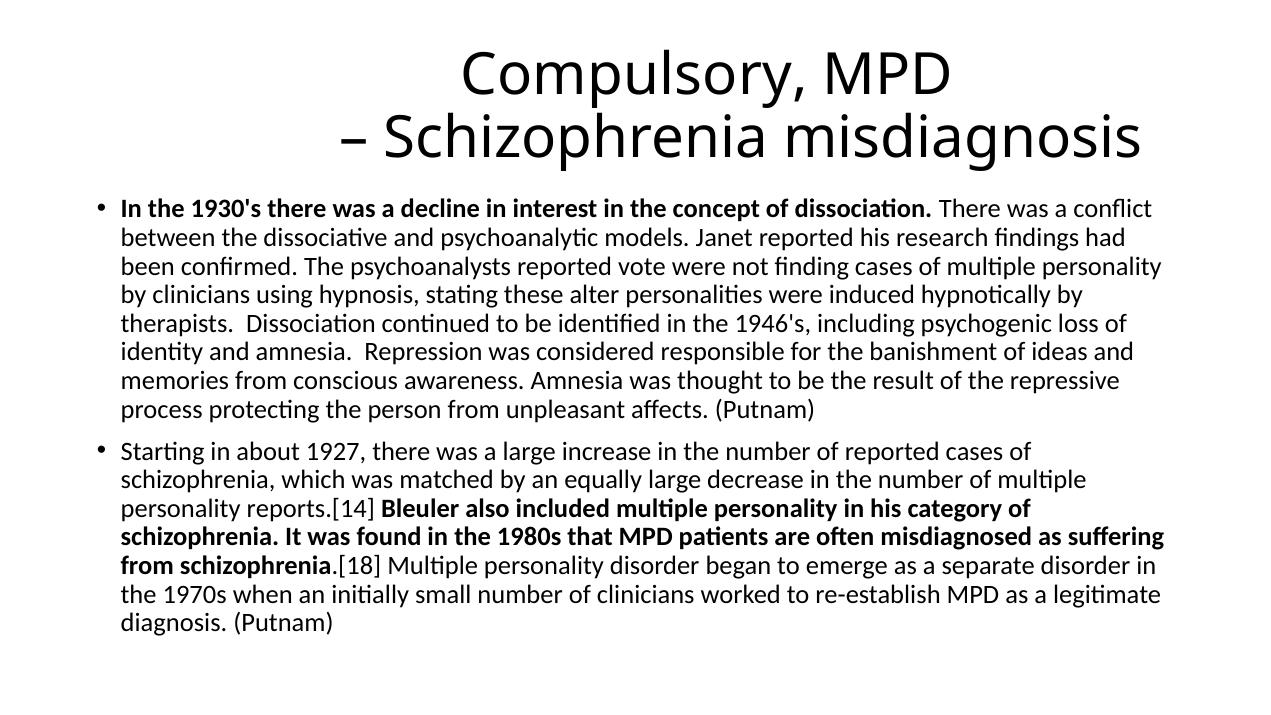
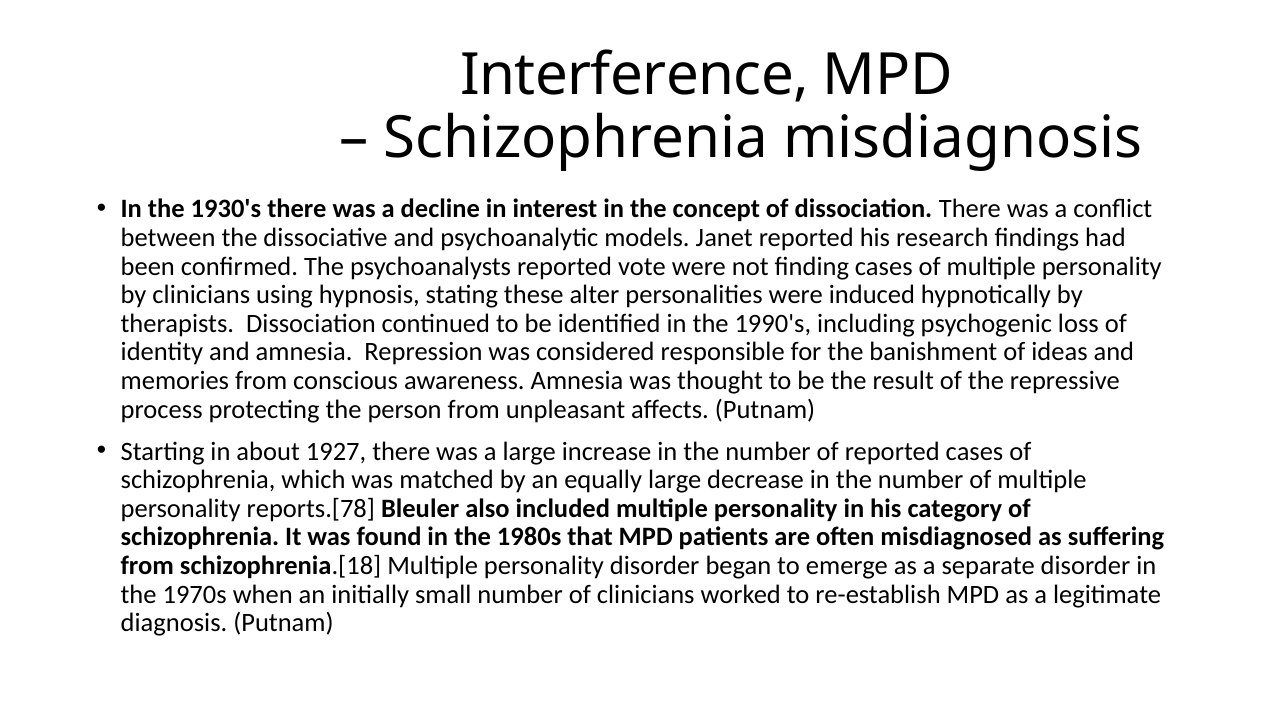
Compulsory: Compulsory -> Interference
1946's: 1946's -> 1990's
reports.[14: reports.[14 -> reports.[78
